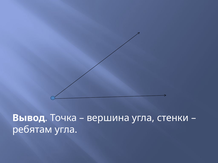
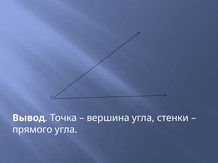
ребятам: ребятам -> прямого
